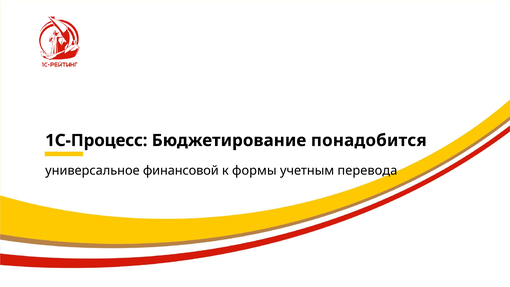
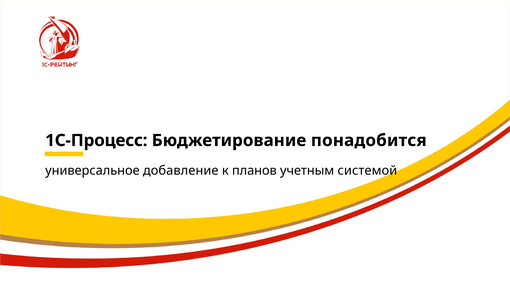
финансовой: финансовой -> добавление
формы: формы -> планов
перевода: перевода -> системой
